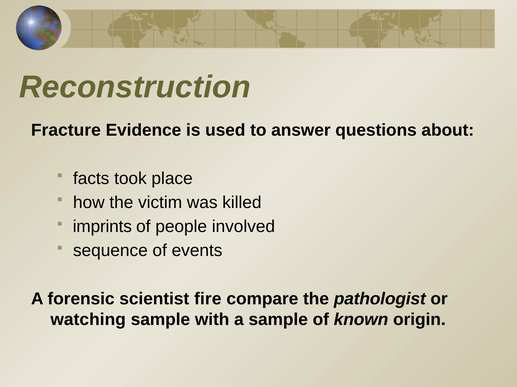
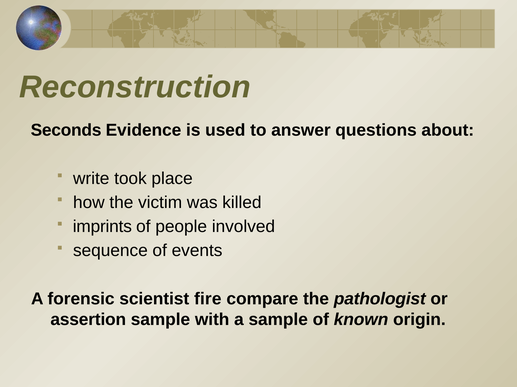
Fracture: Fracture -> Seconds
facts: facts -> write
watching: watching -> assertion
